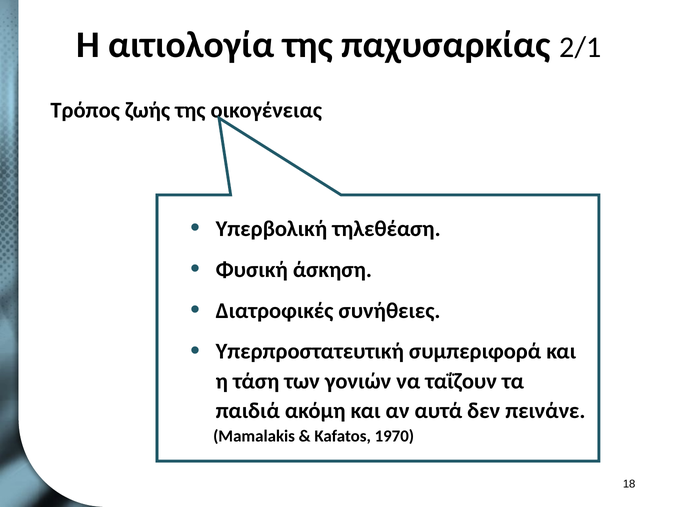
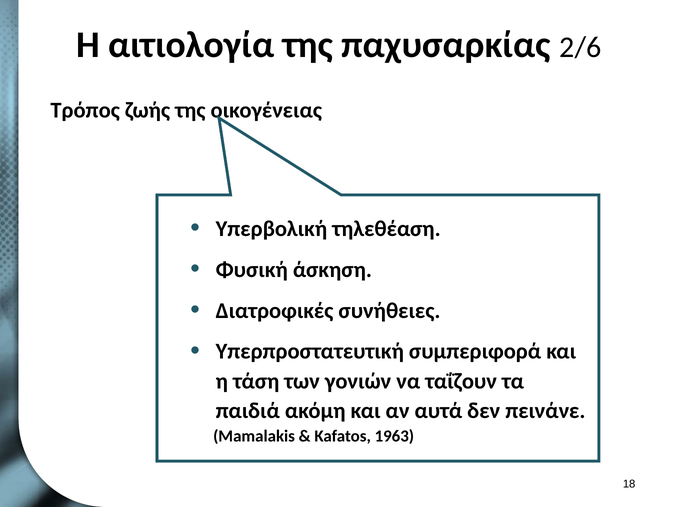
2/1: 2/1 -> 2/6
1970: 1970 -> 1963
